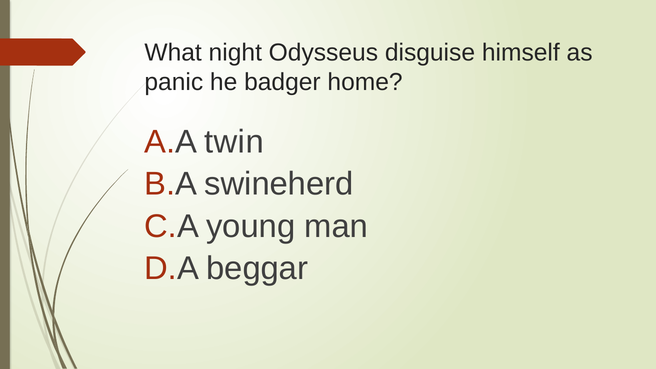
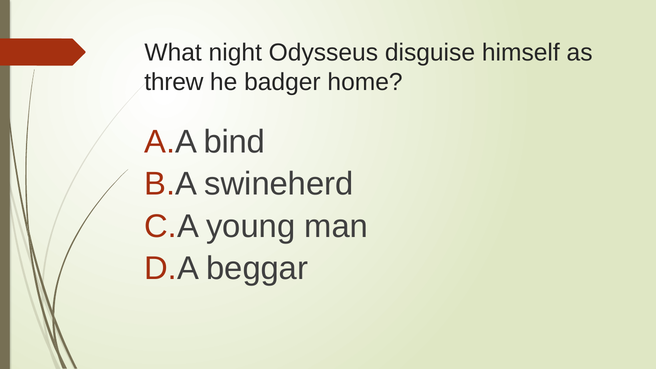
panic: panic -> threw
twin: twin -> bind
